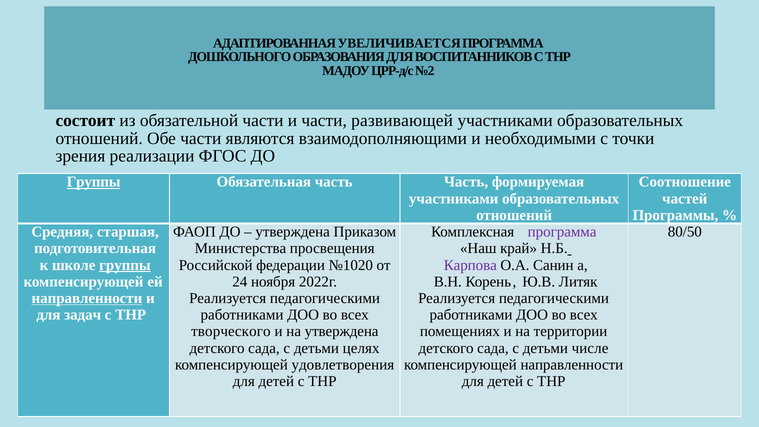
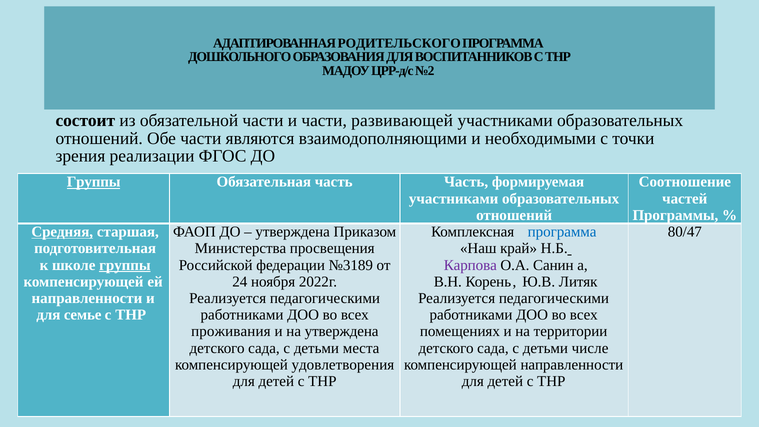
УВЕЛИЧИВАЕТСЯ: УВЕЛИЧИВАЕТСЯ -> РОДИТЕЛЬСКОГО
Средняя underline: none -> present
программа at (562, 232) colour: purple -> blue
80/50: 80/50 -> 80/47
№1020: №1020 -> №3189
направленности at (87, 298) underline: present -> none
задач: задач -> семье
творческого: творческого -> проживания
целях: целях -> места
